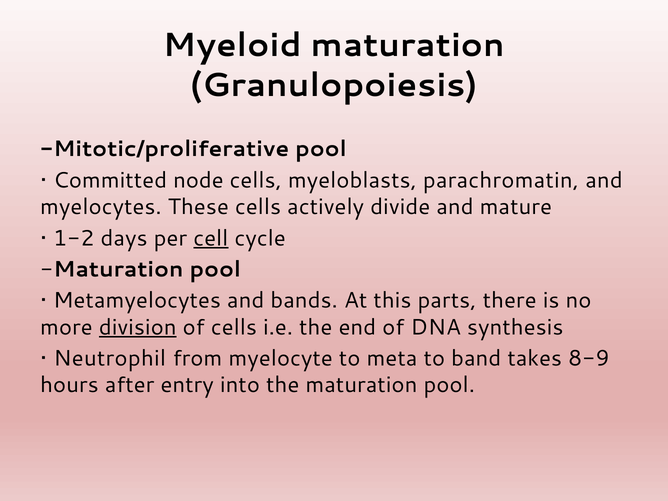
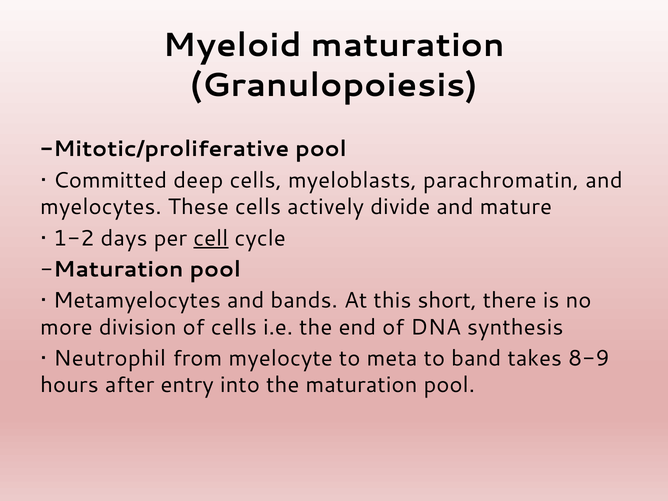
node: node -> deep
parts: parts -> short
division underline: present -> none
